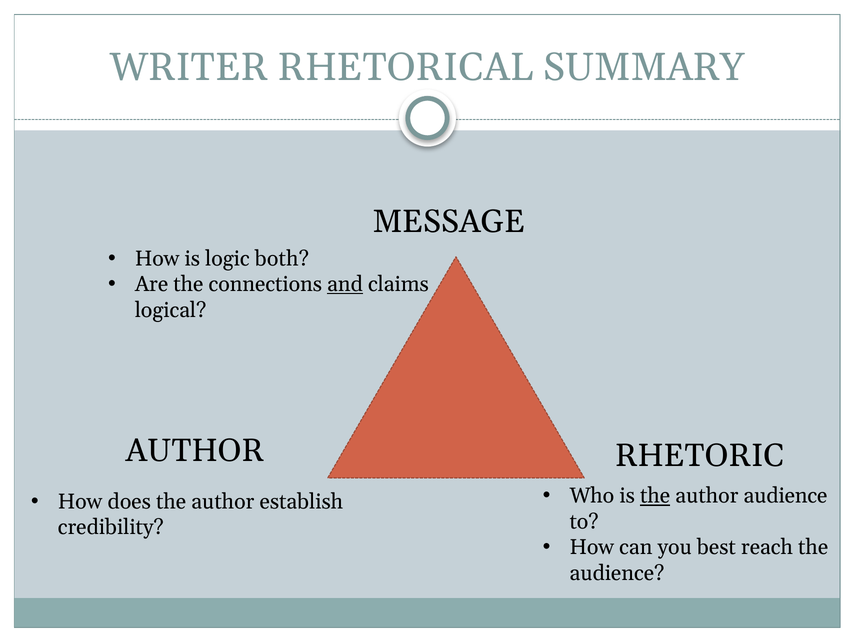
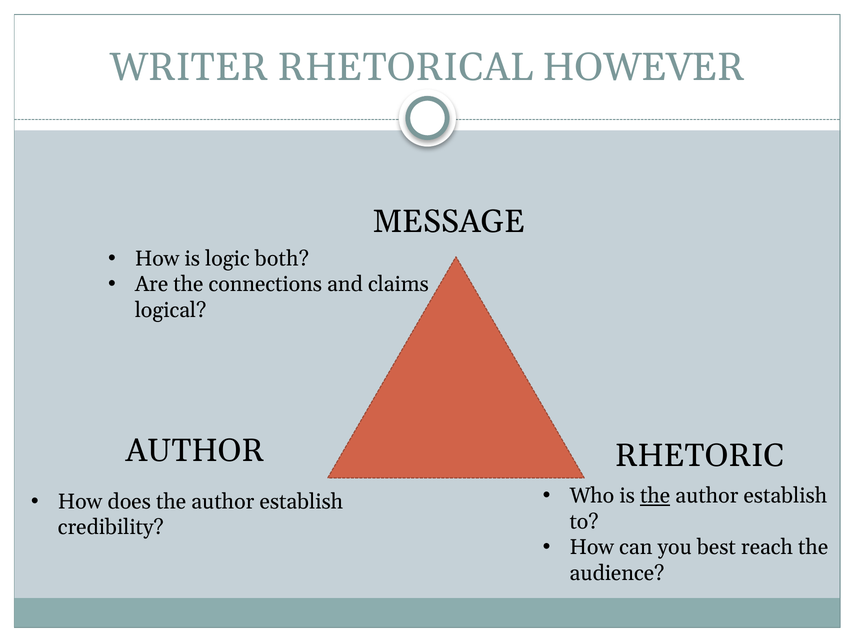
SUMMARY: SUMMARY -> HOWEVER
and underline: present -> none
audience at (785, 495): audience -> establish
